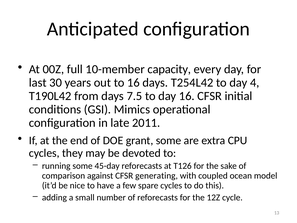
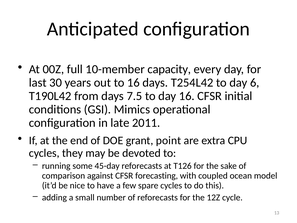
4: 4 -> 6
grant some: some -> point
generating: generating -> forecasting
